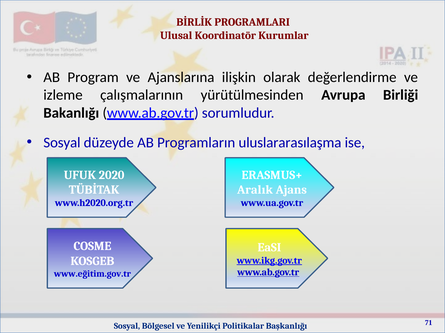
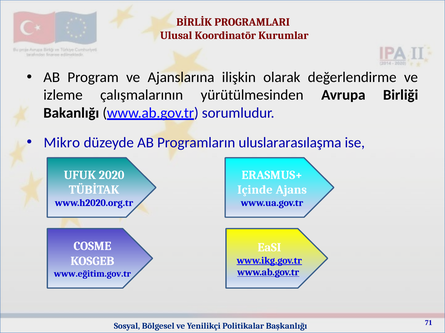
Sosyal at (62, 143): Sosyal -> Mikro
Aralık: Aralık -> Içinde
